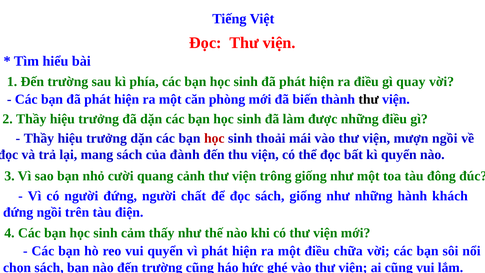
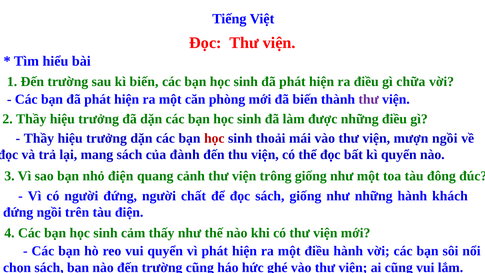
kì phía: phía -> biến
quay: quay -> chữa
thư at (369, 99) colour: black -> purple
nhỏ cười: cười -> điện
điều chữa: chữa -> hành
